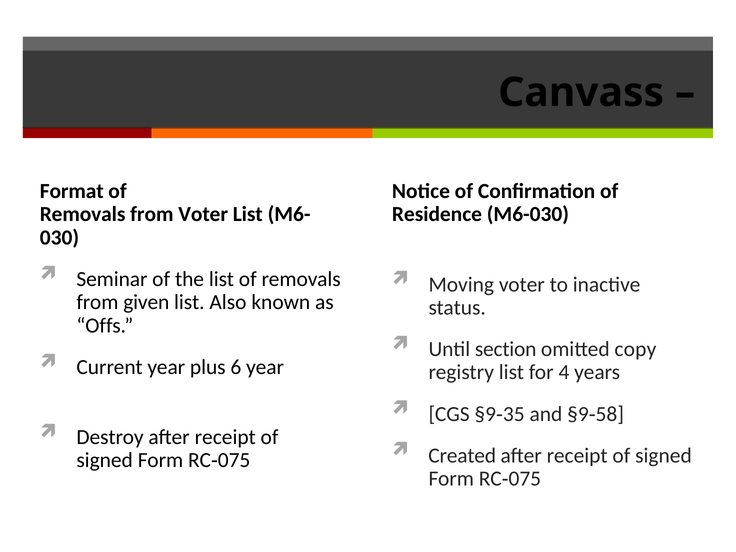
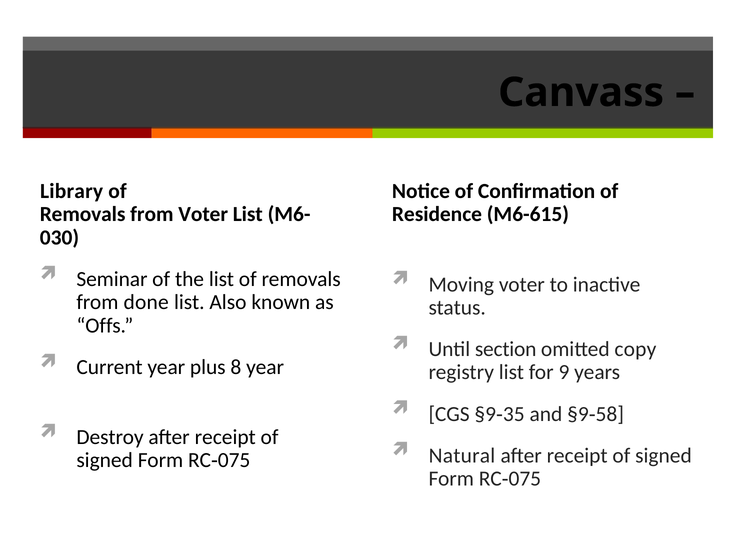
Format: Format -> Library
M6-030: M6-030 -> M6-615
given: given -> done
6: 6 -> 8
4: 4 -> 9
Created: Created -> Natural
